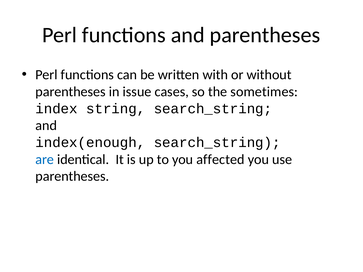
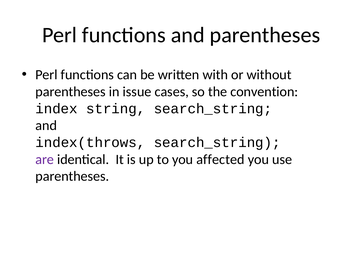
sometimes: sometimes -> convention
index(enough: index(enough -> index(throws
are colour: blue -> purple
